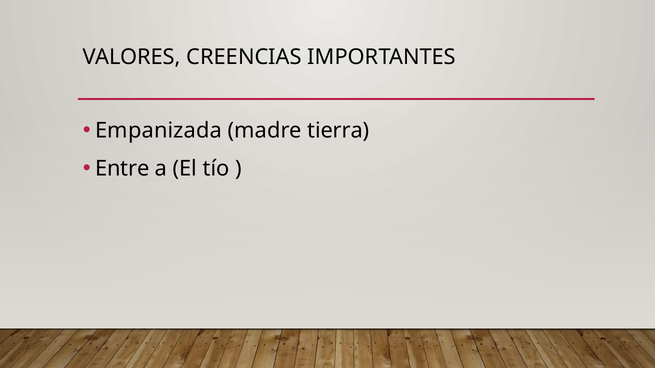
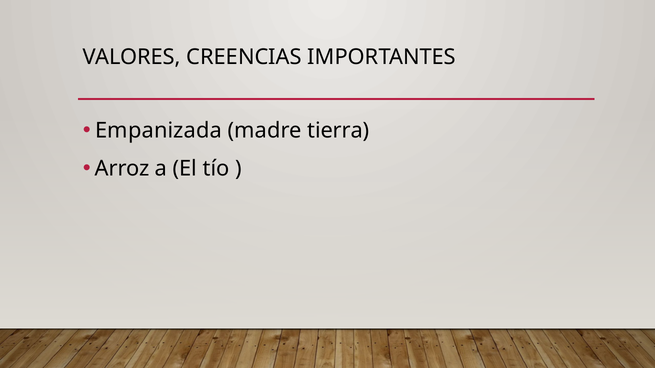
Entre: Entre -> Arroz
